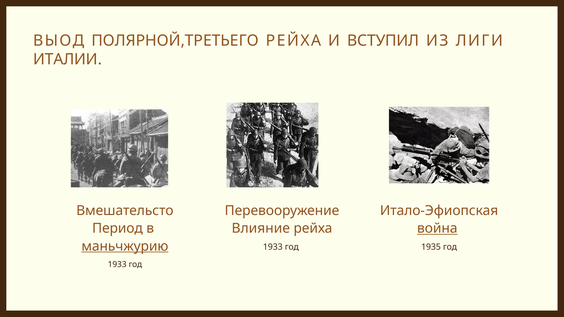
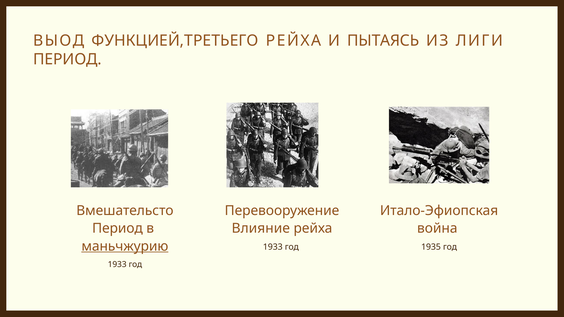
ПОЛЯРНОЙ,ТРЕТЬЕГО: ПОЛЯРНОЙ,ТРЕТЬЕГО -> ФУНКЦИЕЙ,ТРЕТЬЕГО
ВСТУПИЛ: ВСТУПИЛ -> ПЫТАЯСЬ
ИТАЛИИ at (67, 59): ИТАЛИИ -> ПЕРИОД
война underline: present -> none
